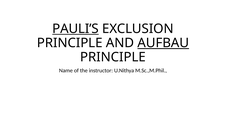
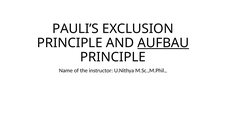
PAULI’S underline: present -> none
